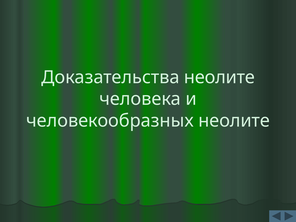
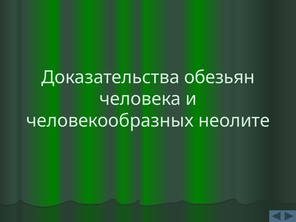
Доказательства неолите: неолите -> обезьян
